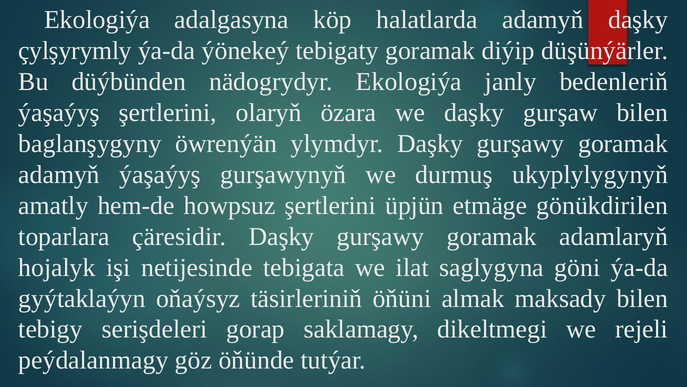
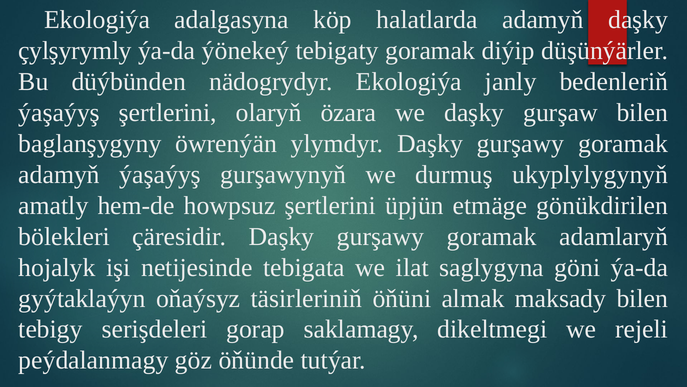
toparlara: toparlara -> bölekleri
